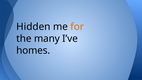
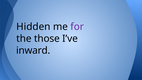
for colour: orange -> purple
many: many -> those
homes: homes -> inward
